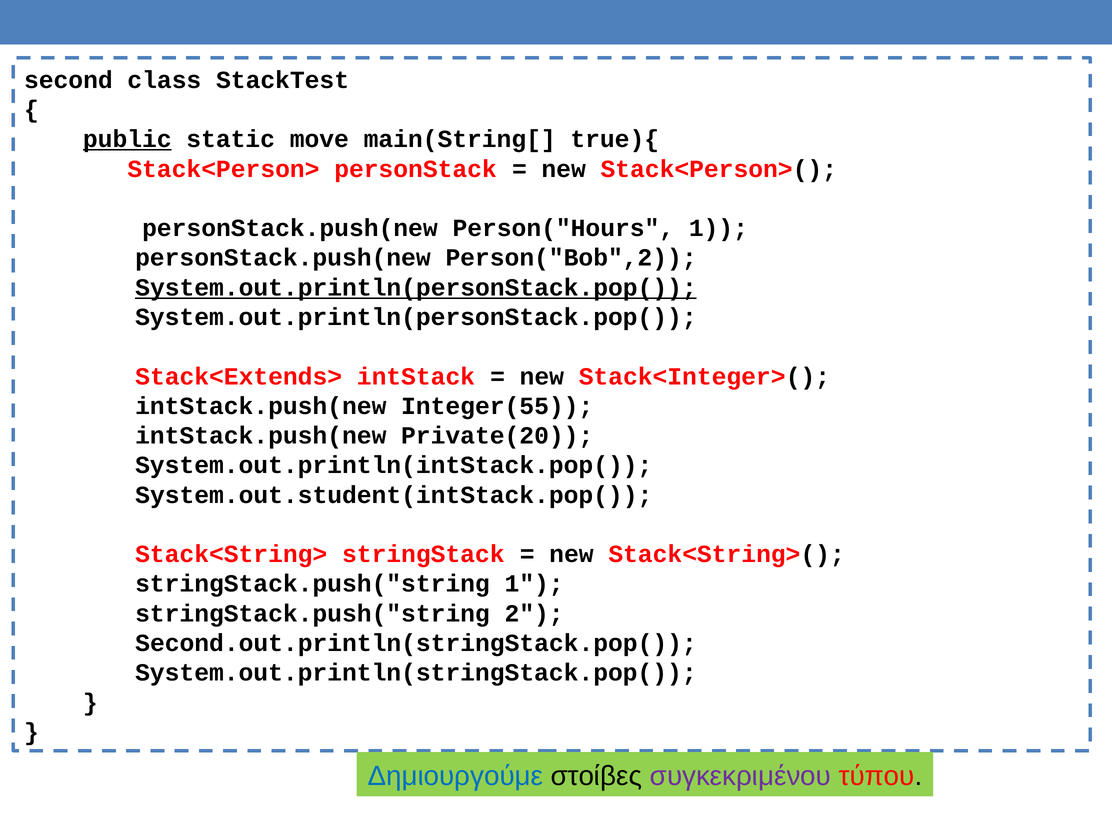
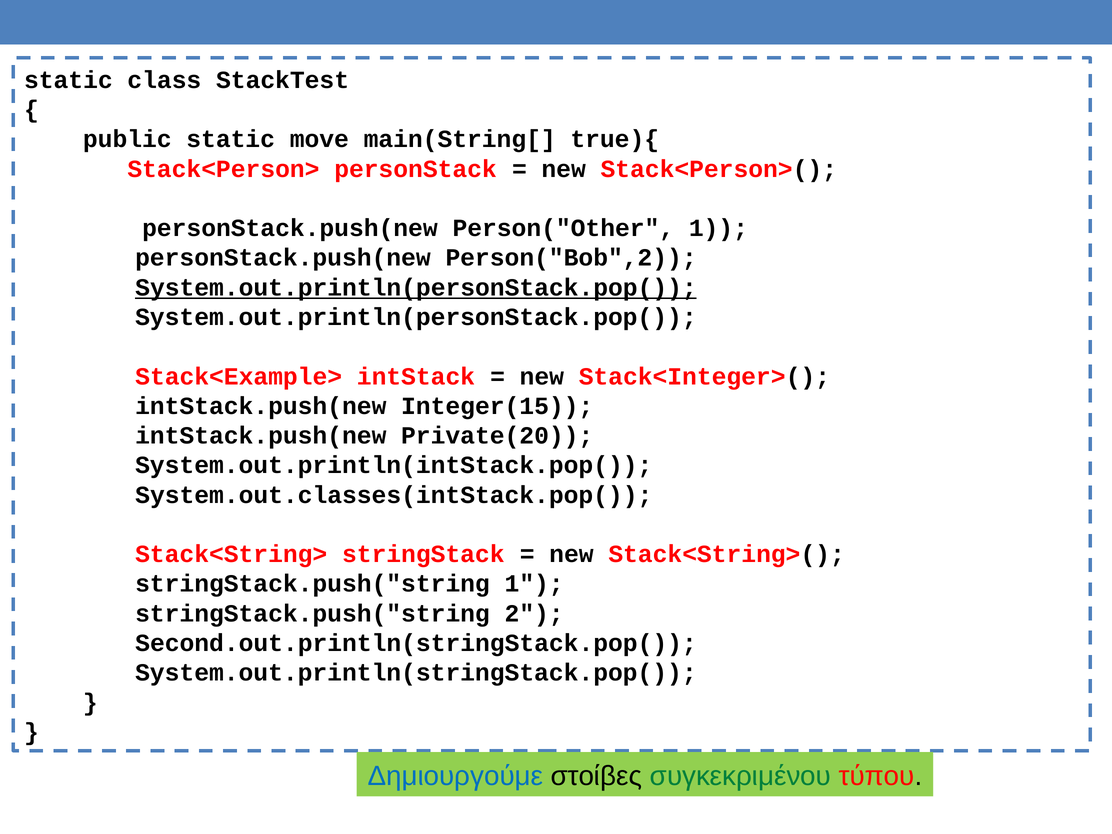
second at (68, 80): second -> static
public underline: present -> none
Person("Hours: Person("Hours -> Person("Other
Stack<Extends>: Stack<Extends> -> Stack<Example>
Integer(55: Integer(55 -> Integer(15
System.out.student(intStack.pop(: System.out.student(intStack.pop( -> System.out.classes(intStack.pop(
συγκεκριμένου colour: purple -> green
